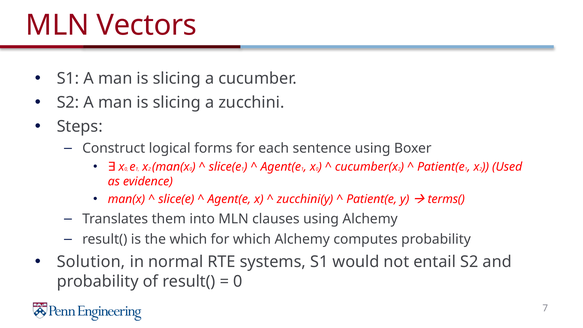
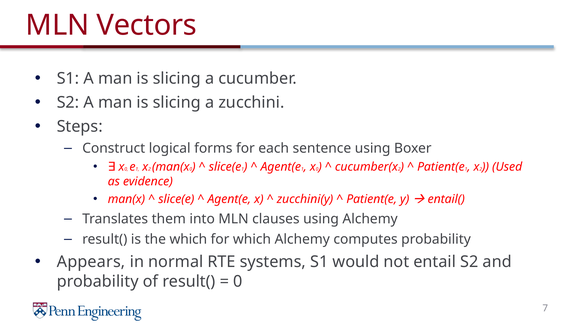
terms(: terms( -> entail(
Solution: Solution -> Appears
